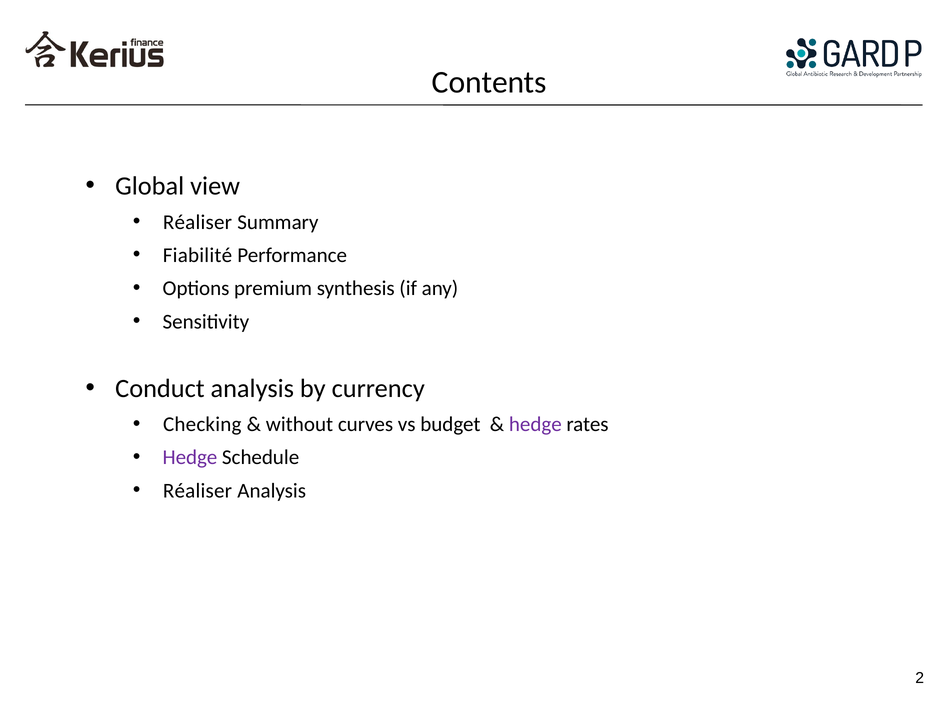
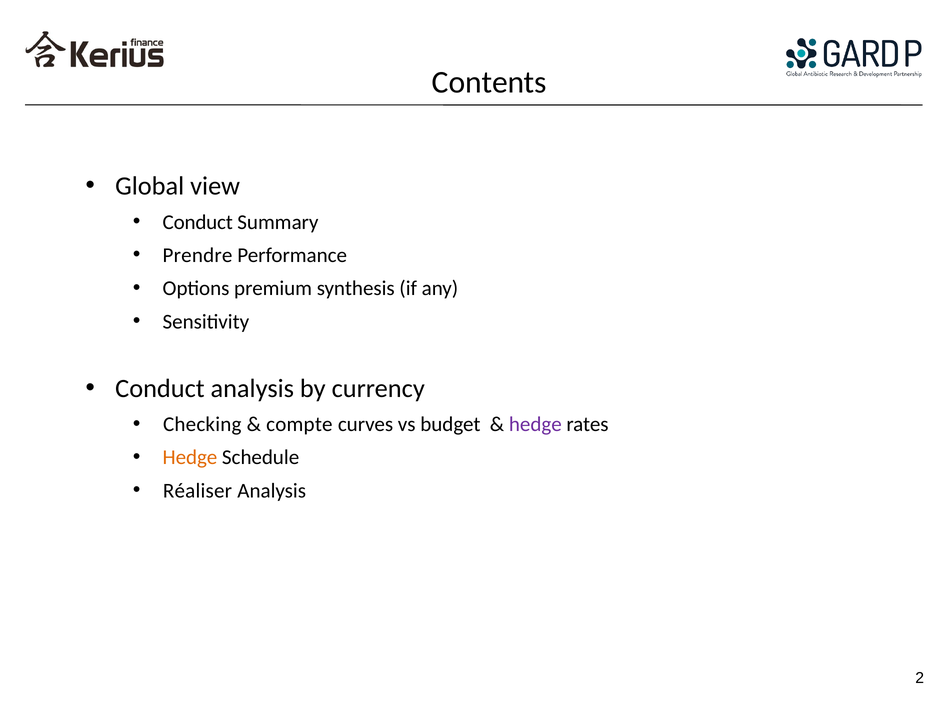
Réaliser at (197, 222): Réaliser -> Conduct
Fiabilité: Fiabilité -> Prendre
without: without -> compte
Hedge at (190, 458) colour: purple -> orange
